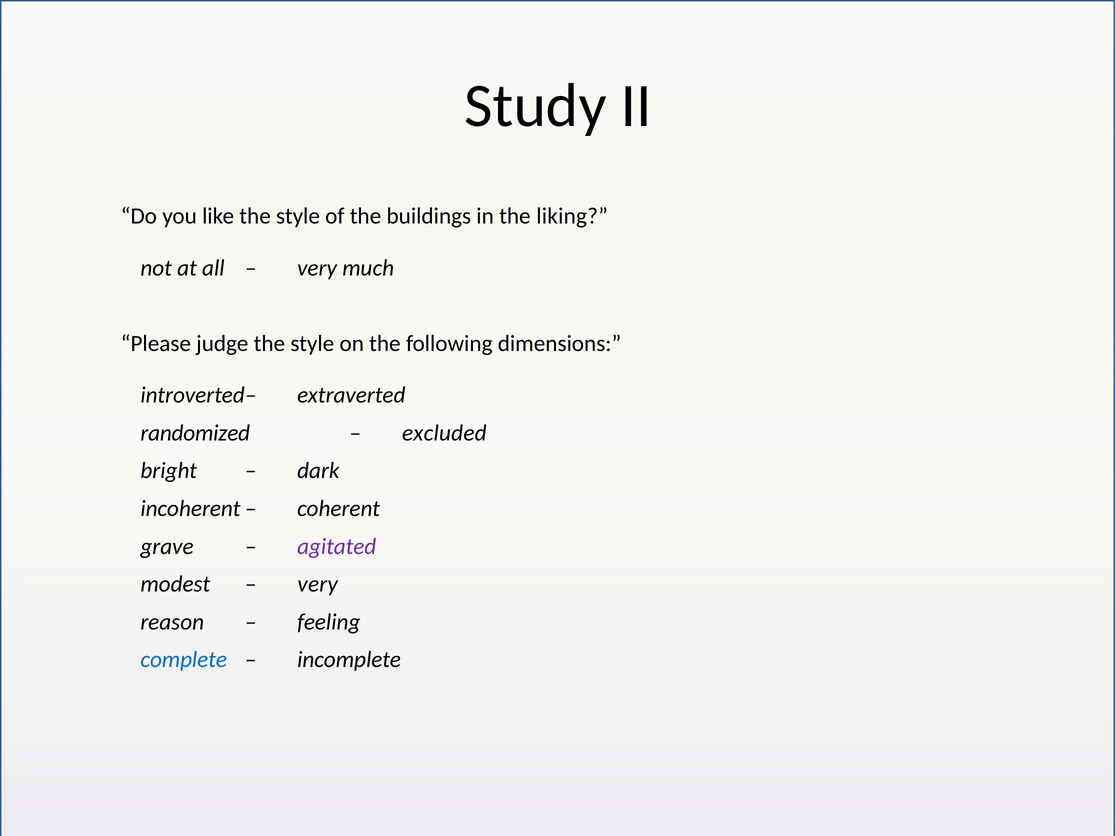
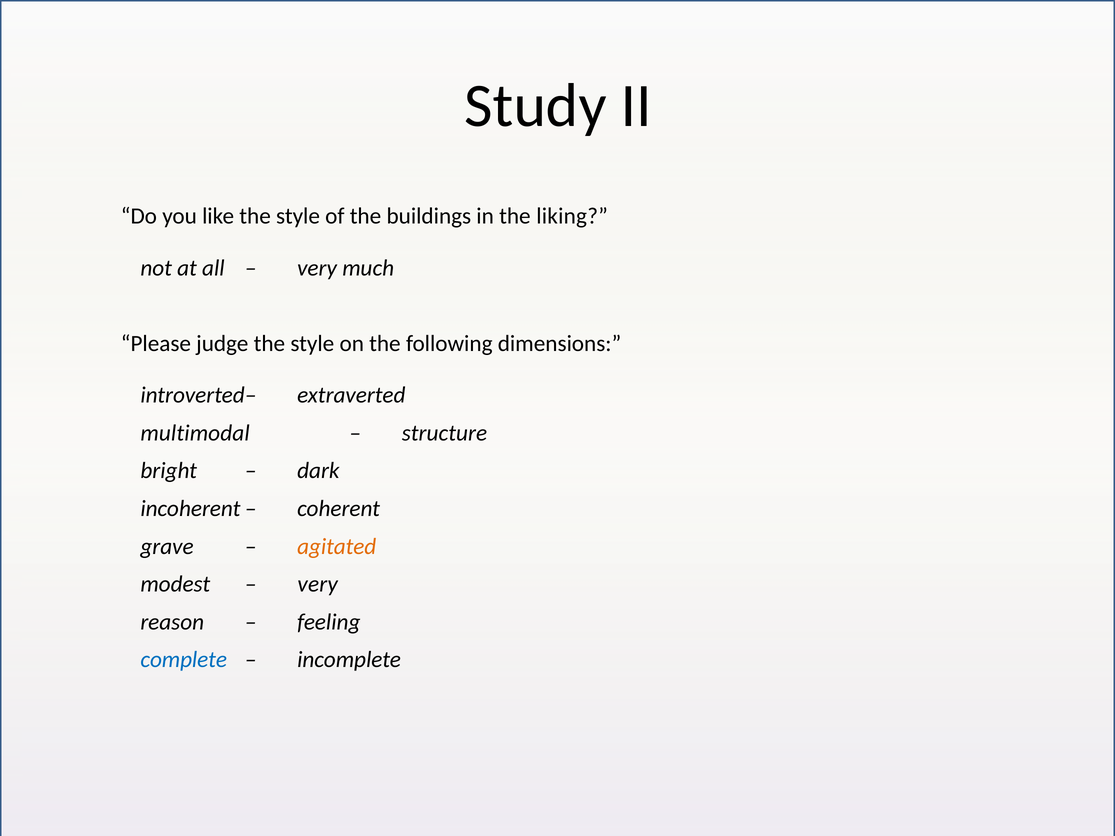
randomized: randomized -> multimodal
excluded: excluded -> structure
agitated colour: purple -> orange
